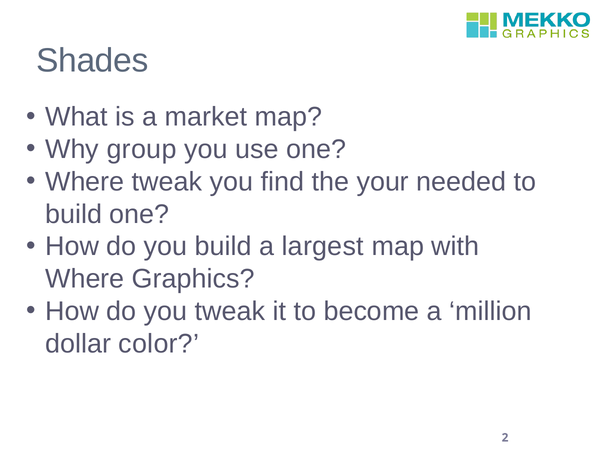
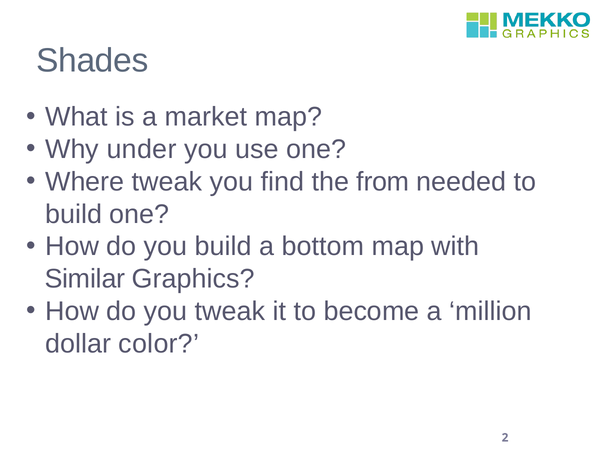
group: group -> under
your: your -> from
largest: largest -> bottom
Where at (85, 279): Where -> Similar
